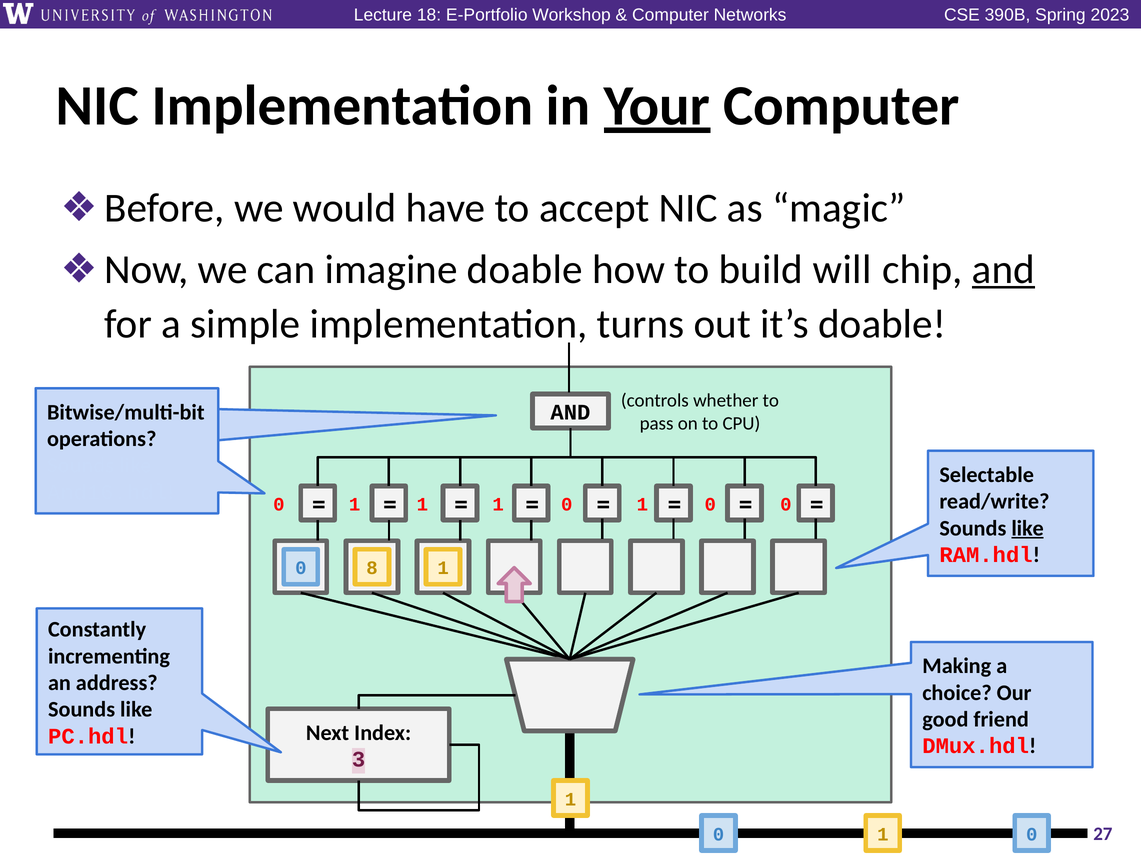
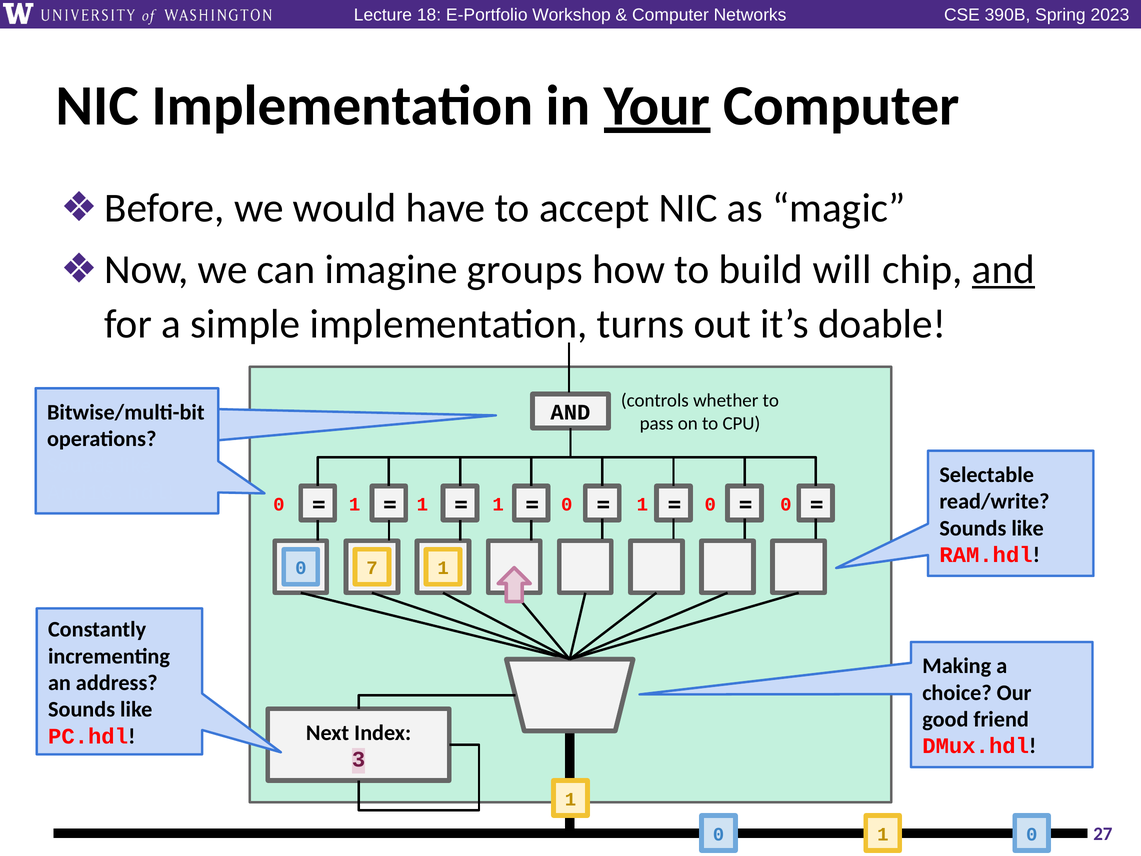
imagine doable: doable -> groups
like at (1028, 528) underline: present -> none
8: 8 -> 7
